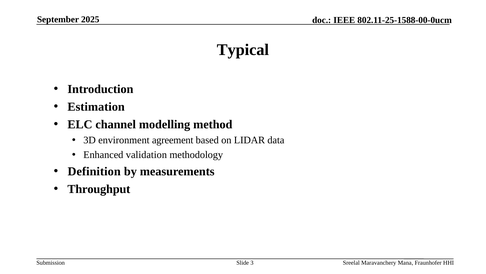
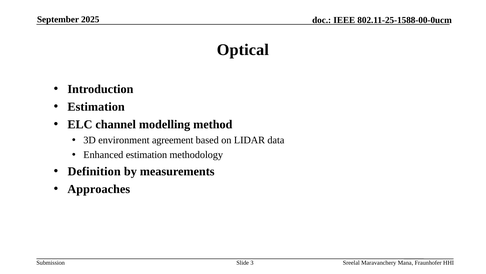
Typical: Typical -> Optical
Enhanced validation: validation -> estimation
Throughput: Throughput -> Approaches
